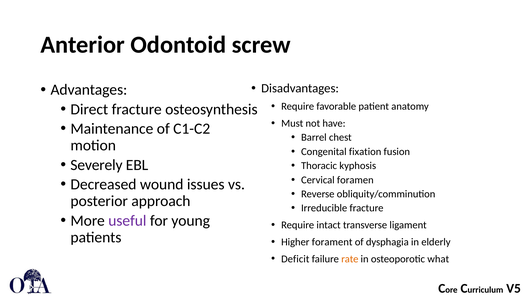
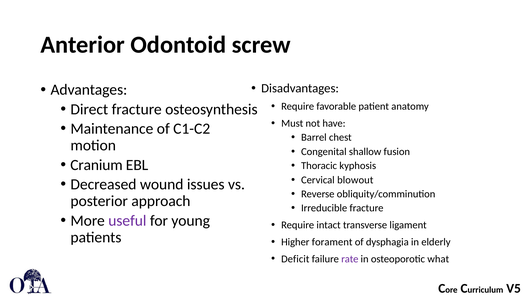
fixation: fixation -> shallow
Severely: Severely -> Cranium
foramen: foramen -> blowout
rate colour: orange -> purple
